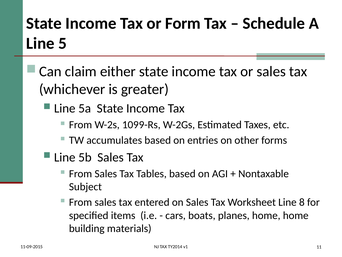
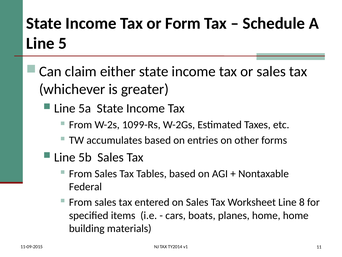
Subject: Subject -> Federal
